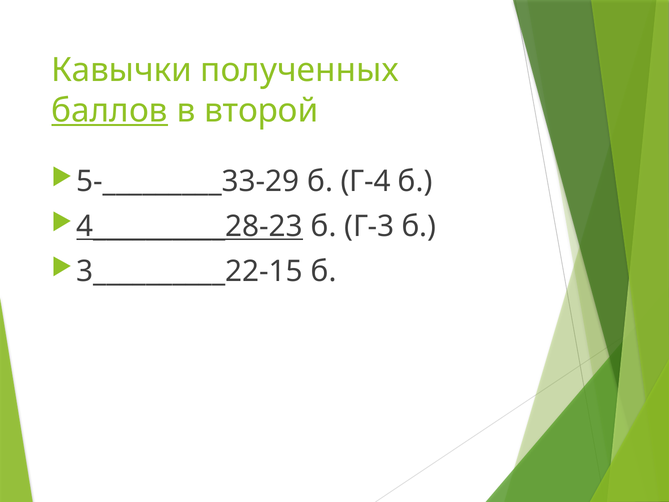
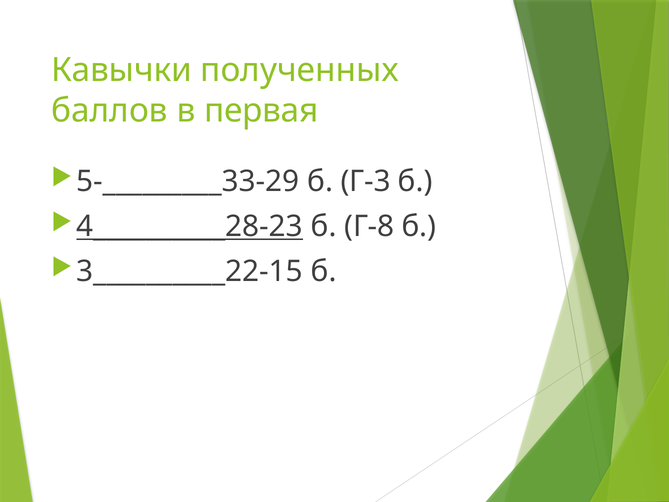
баллов underline: present -> none
второй: второй -> первая
Г-4: Г-4 -> Г-3
Г-3: Г-3 -> Г-8
